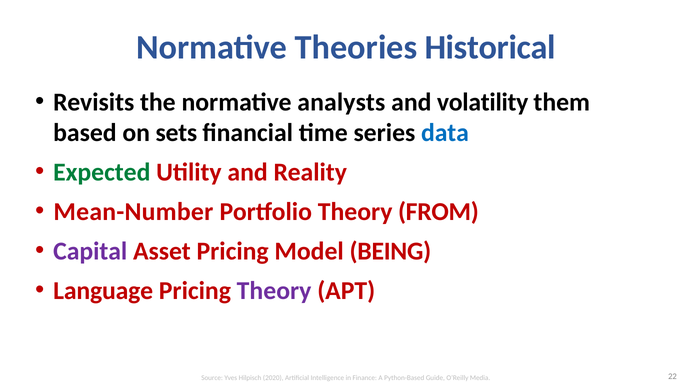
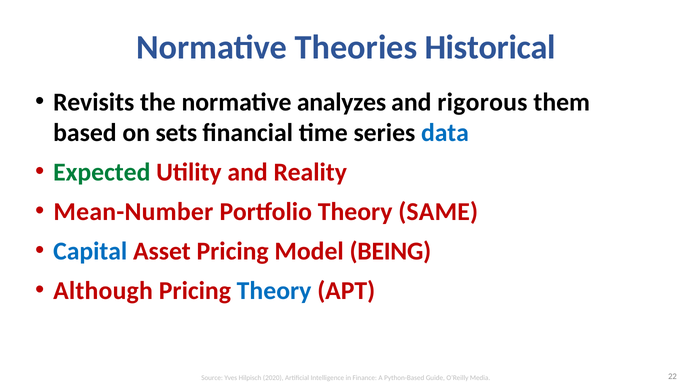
analysts: analysts -> analyzes
volatility: volatility -> rigorous
FROM: FROM -> SAME
Capital colour: purple -> blue
Language: Language -> Although
Theory at (274, 291) colour: purple -> blue
